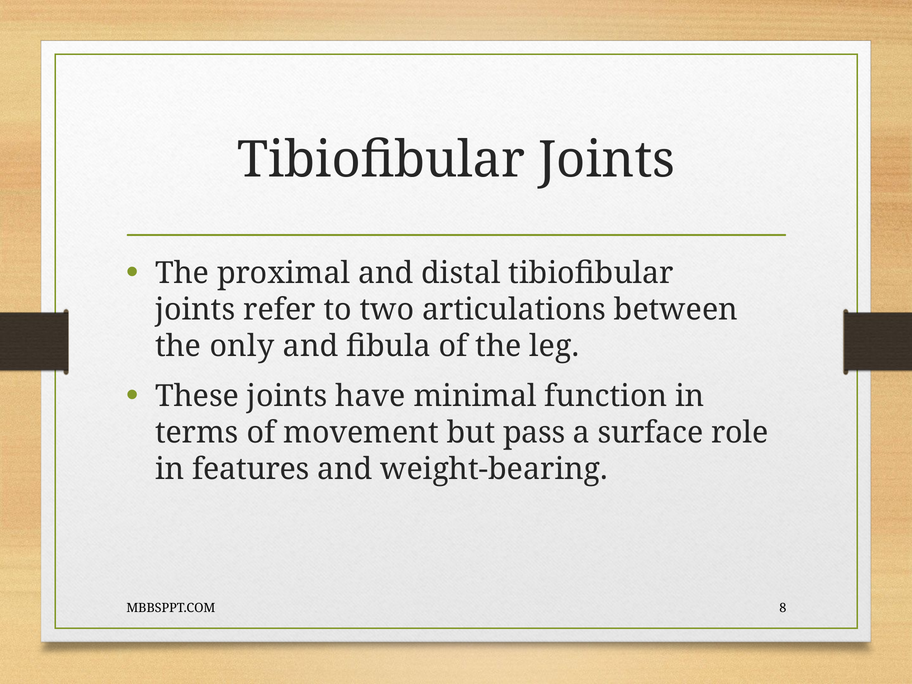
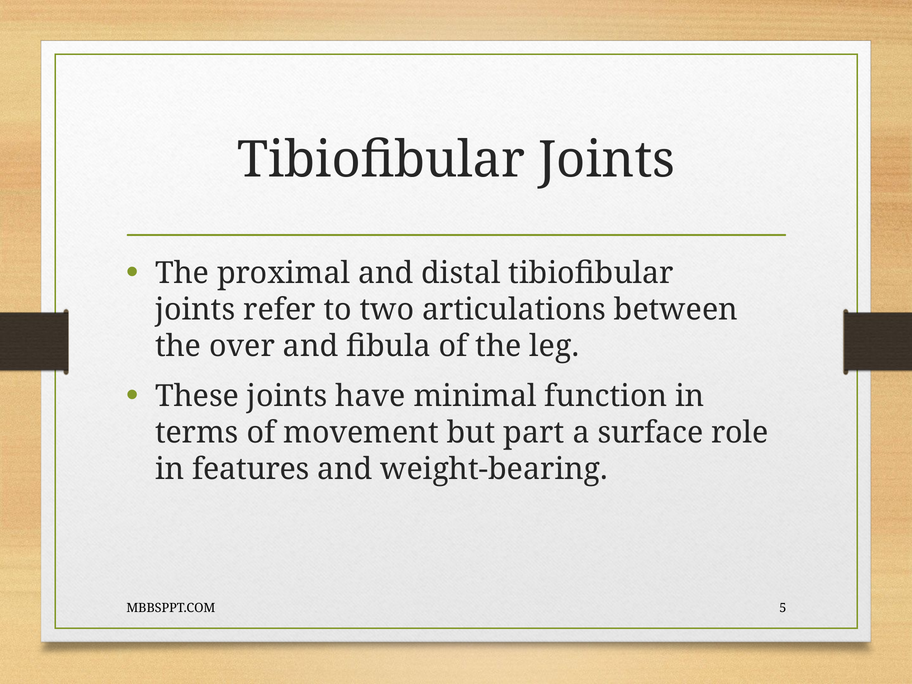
only: only -> over
pass: pass -> part
8: 8 -> 5
